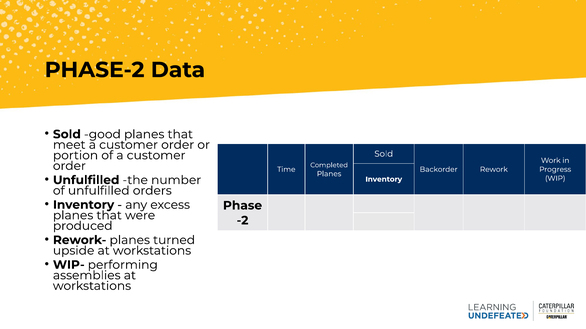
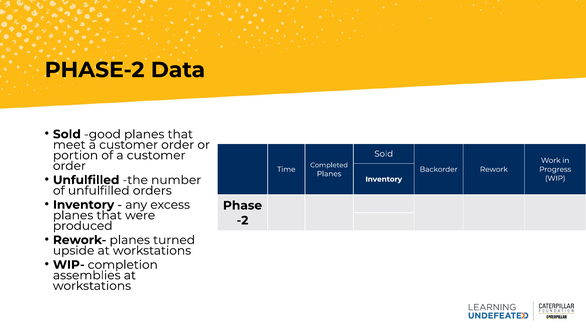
performing: performing -> completion
